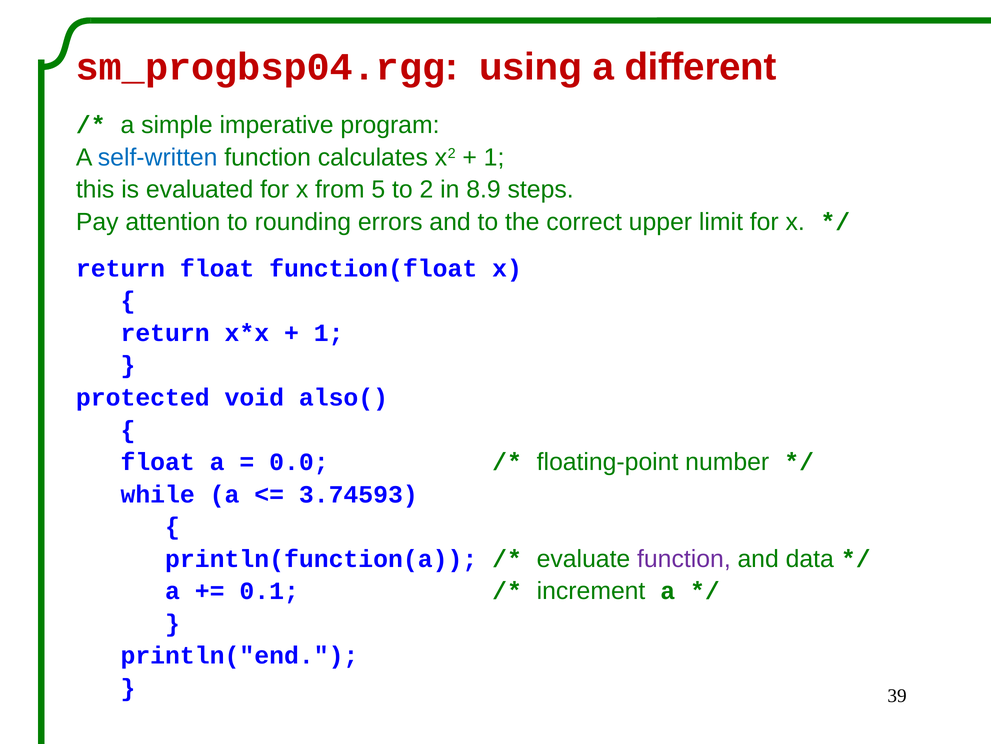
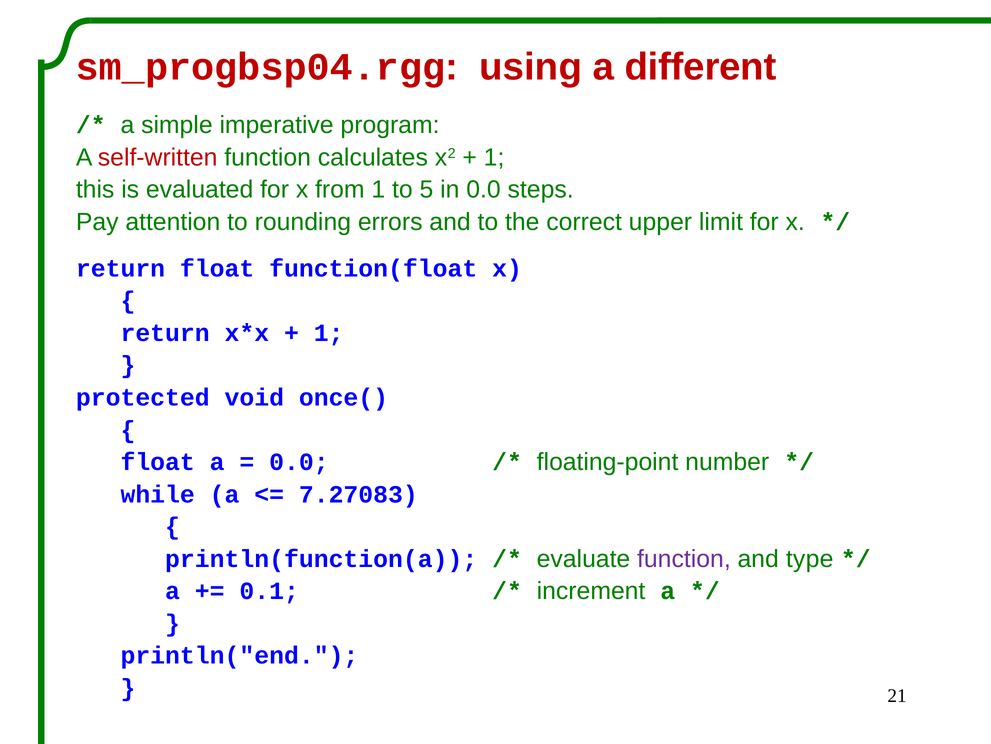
self-written colour: blue -> red
from 5: 5 -> 1
2: 2 -> 5
in 8.9: 8.9 -> 0.0
also(: also( -> once(
3.74593: 3.74593 -> 7.27083
data: data -> type
39: 39 -> 21
